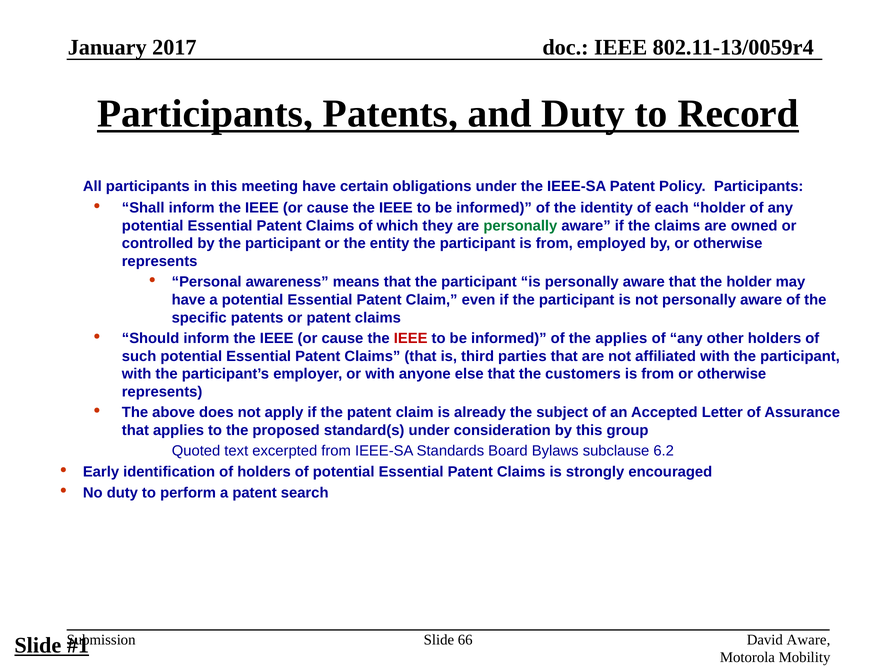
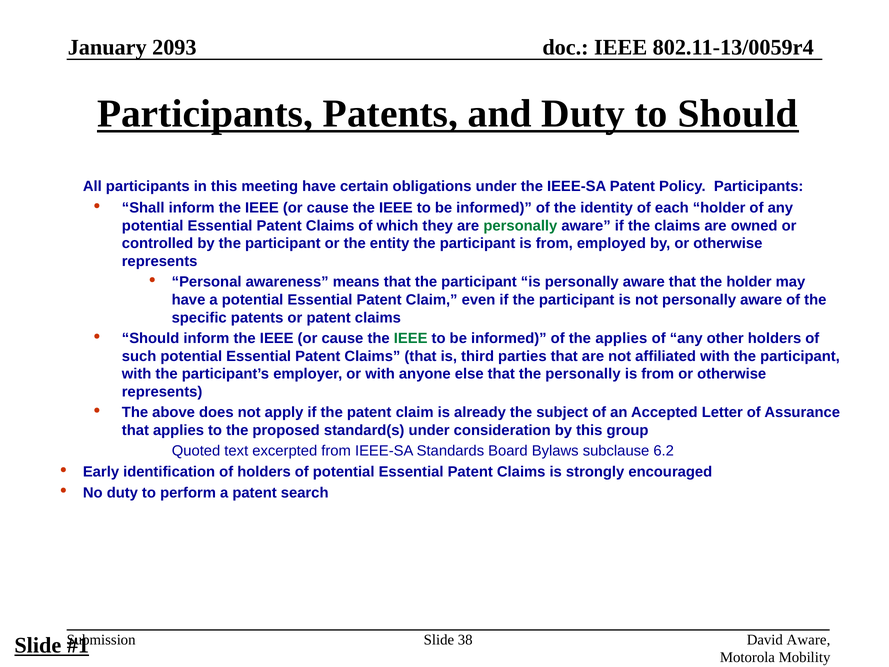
2017: 2017 -> 2093
to Record: Record -> Should
IEEE at (411, 338) colour: red -> green
the customers: customers -> personally
66: 66 -> 38
